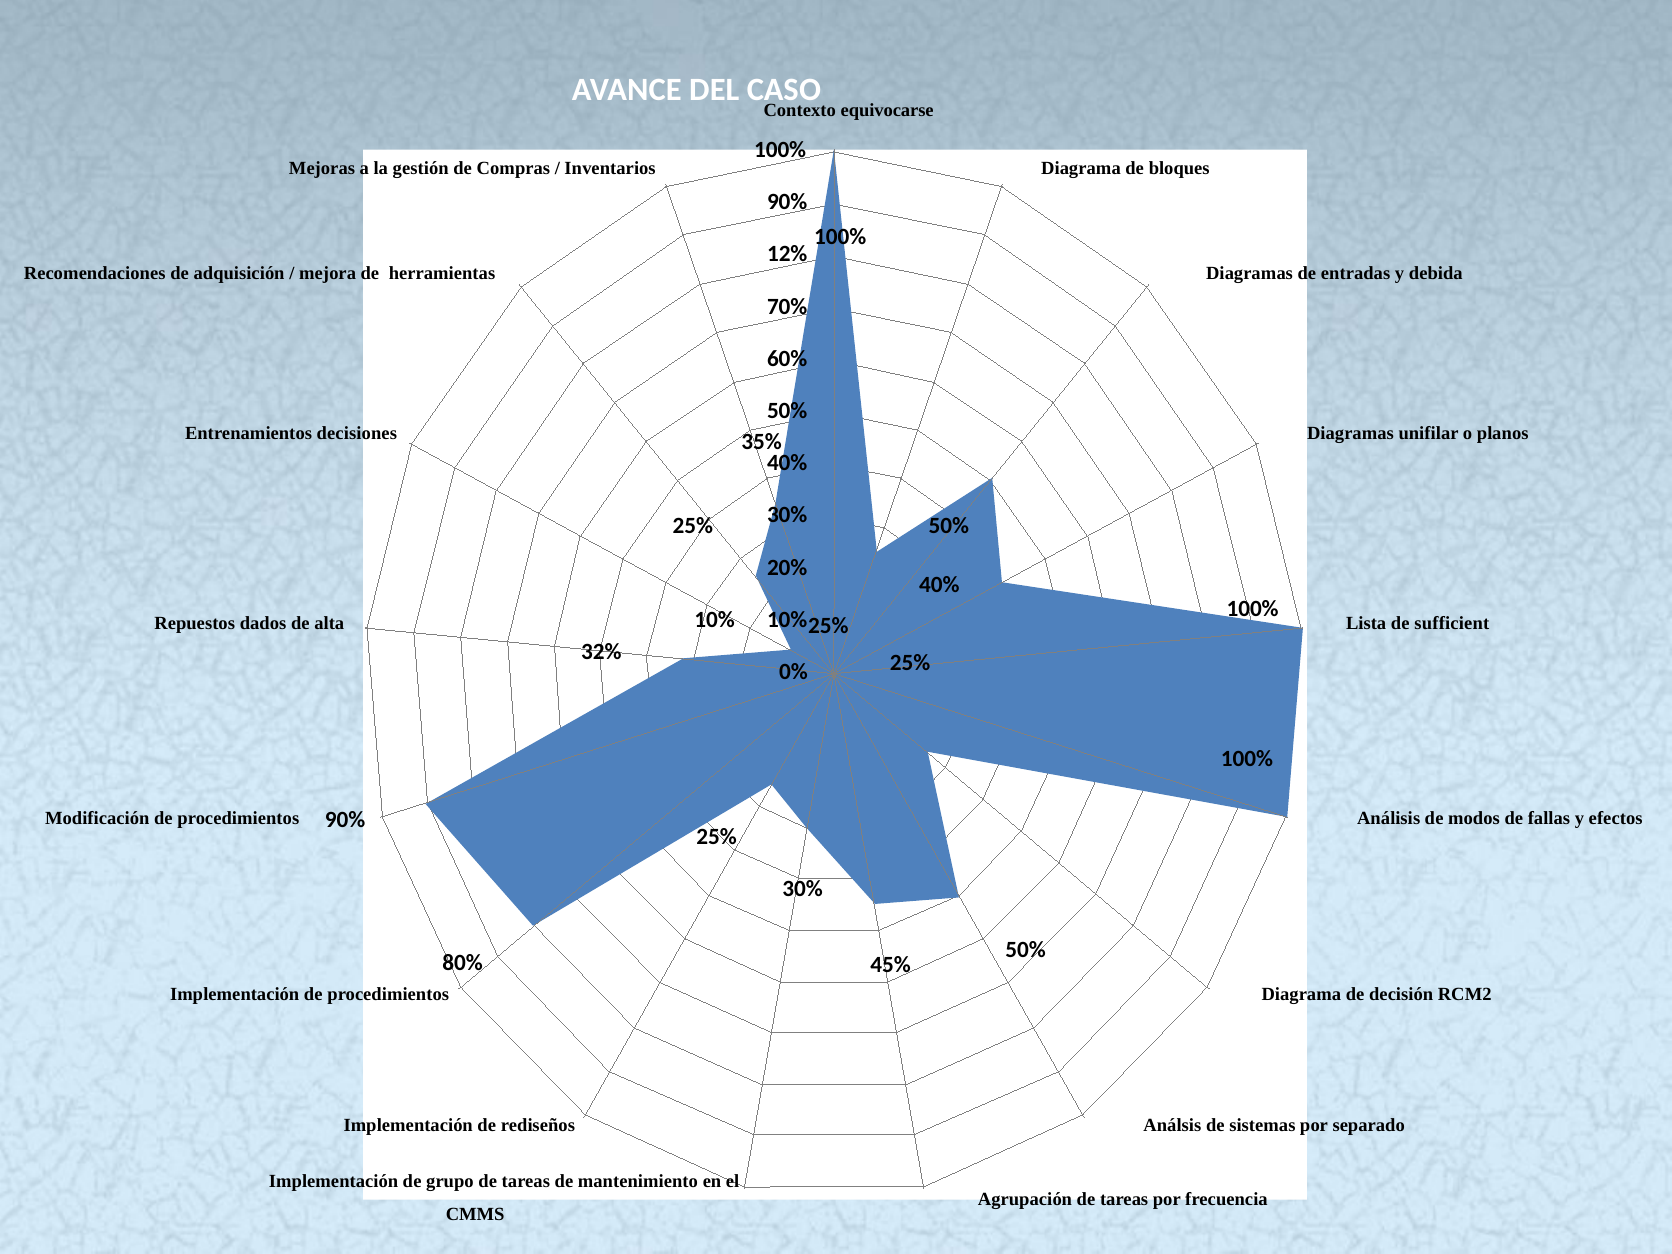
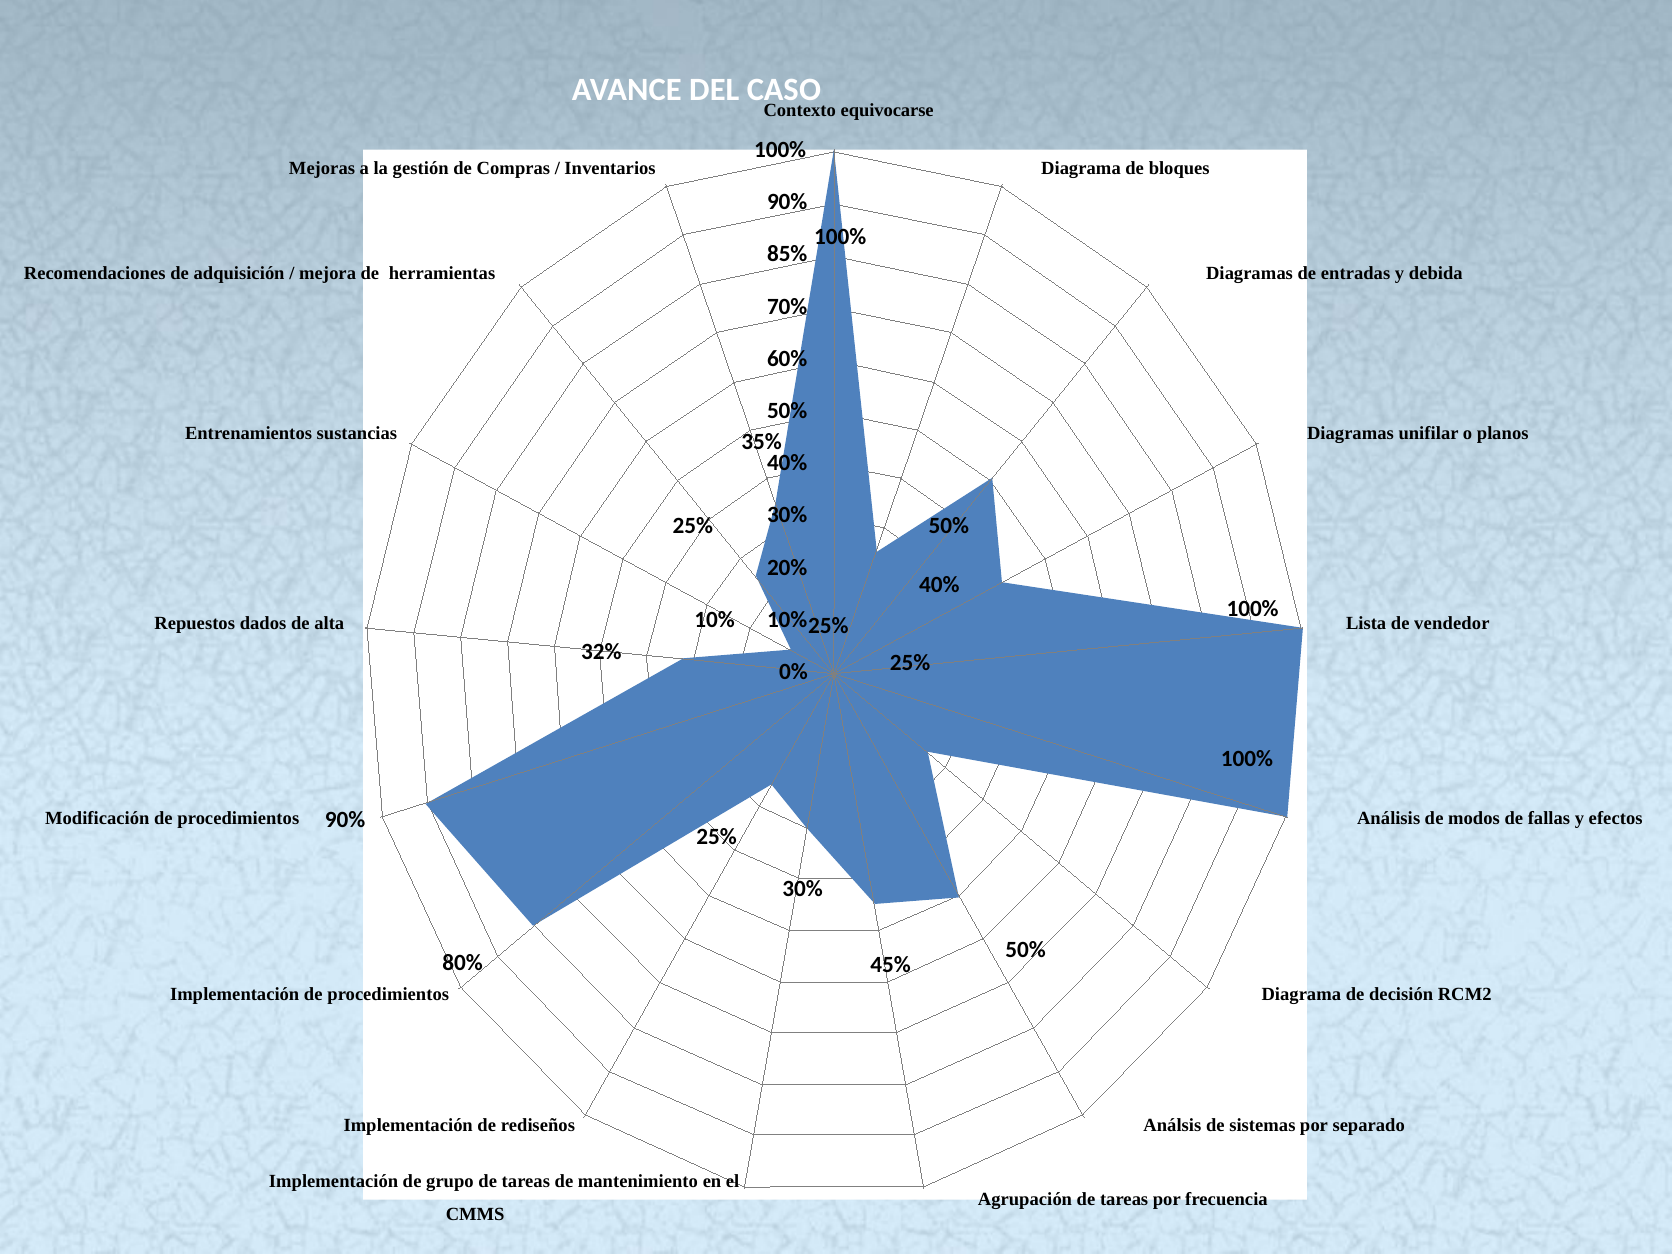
12%: 12% -> 85%
decisiones: decisiones -> sustancias
sufficient: sufficient -> vendedor
